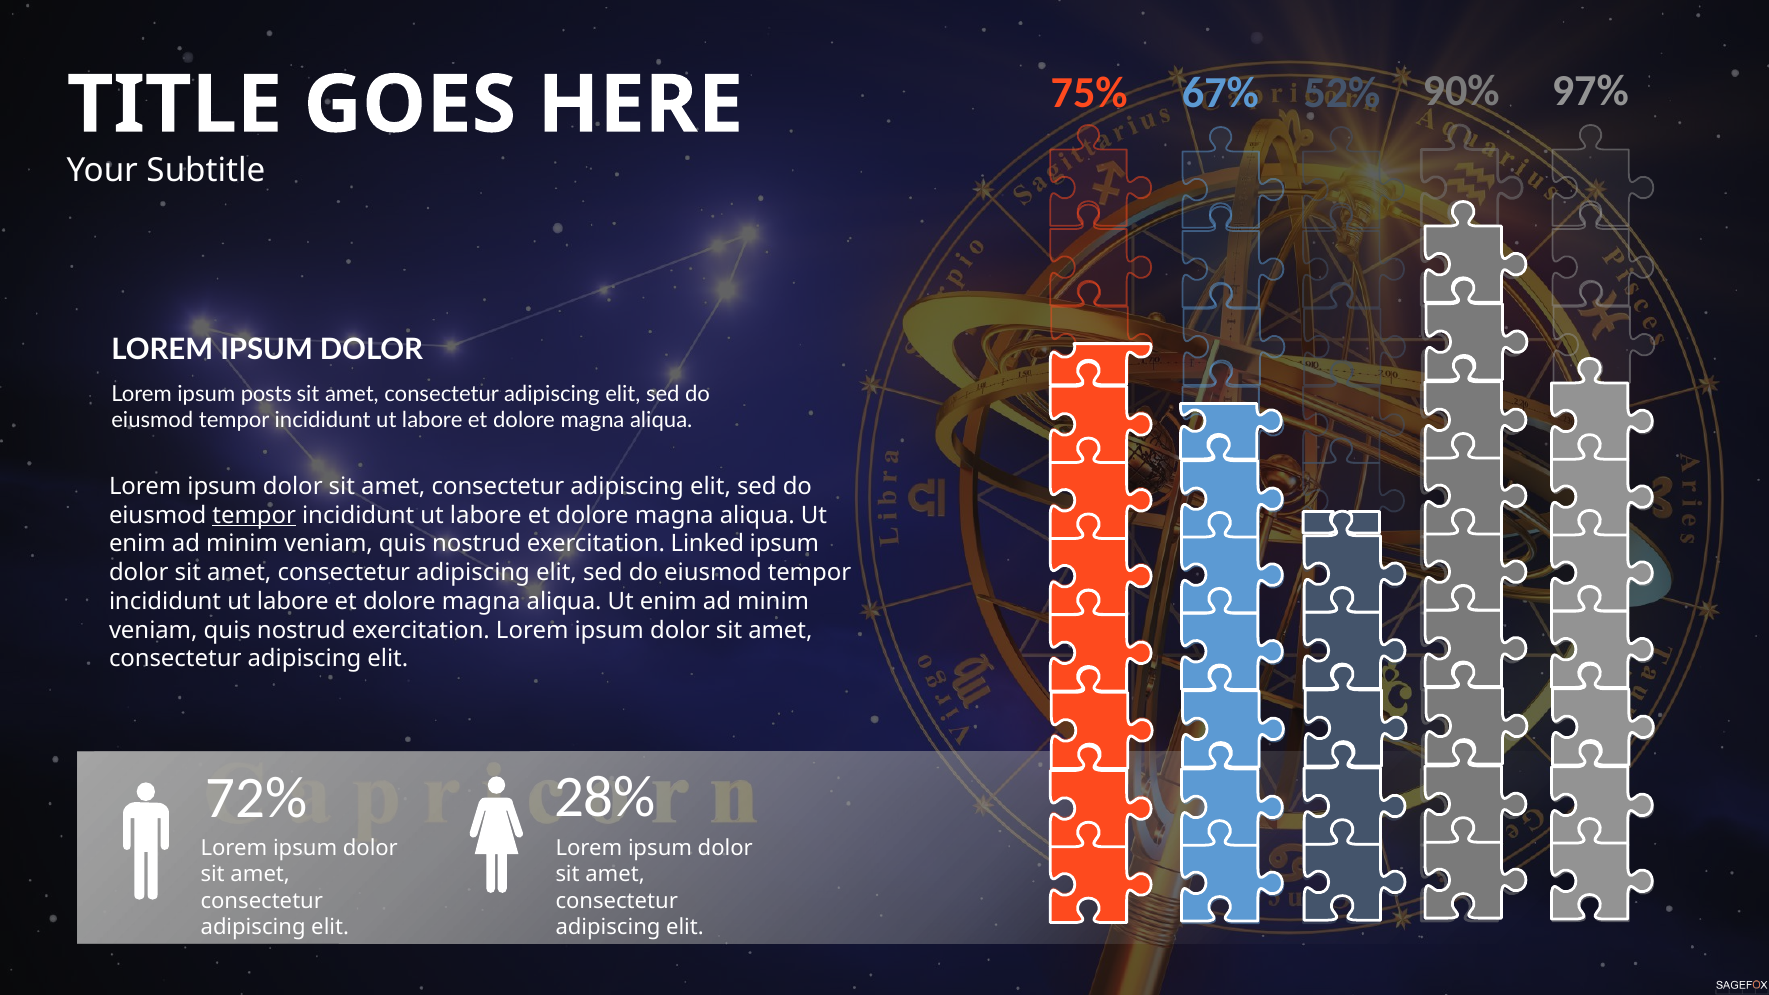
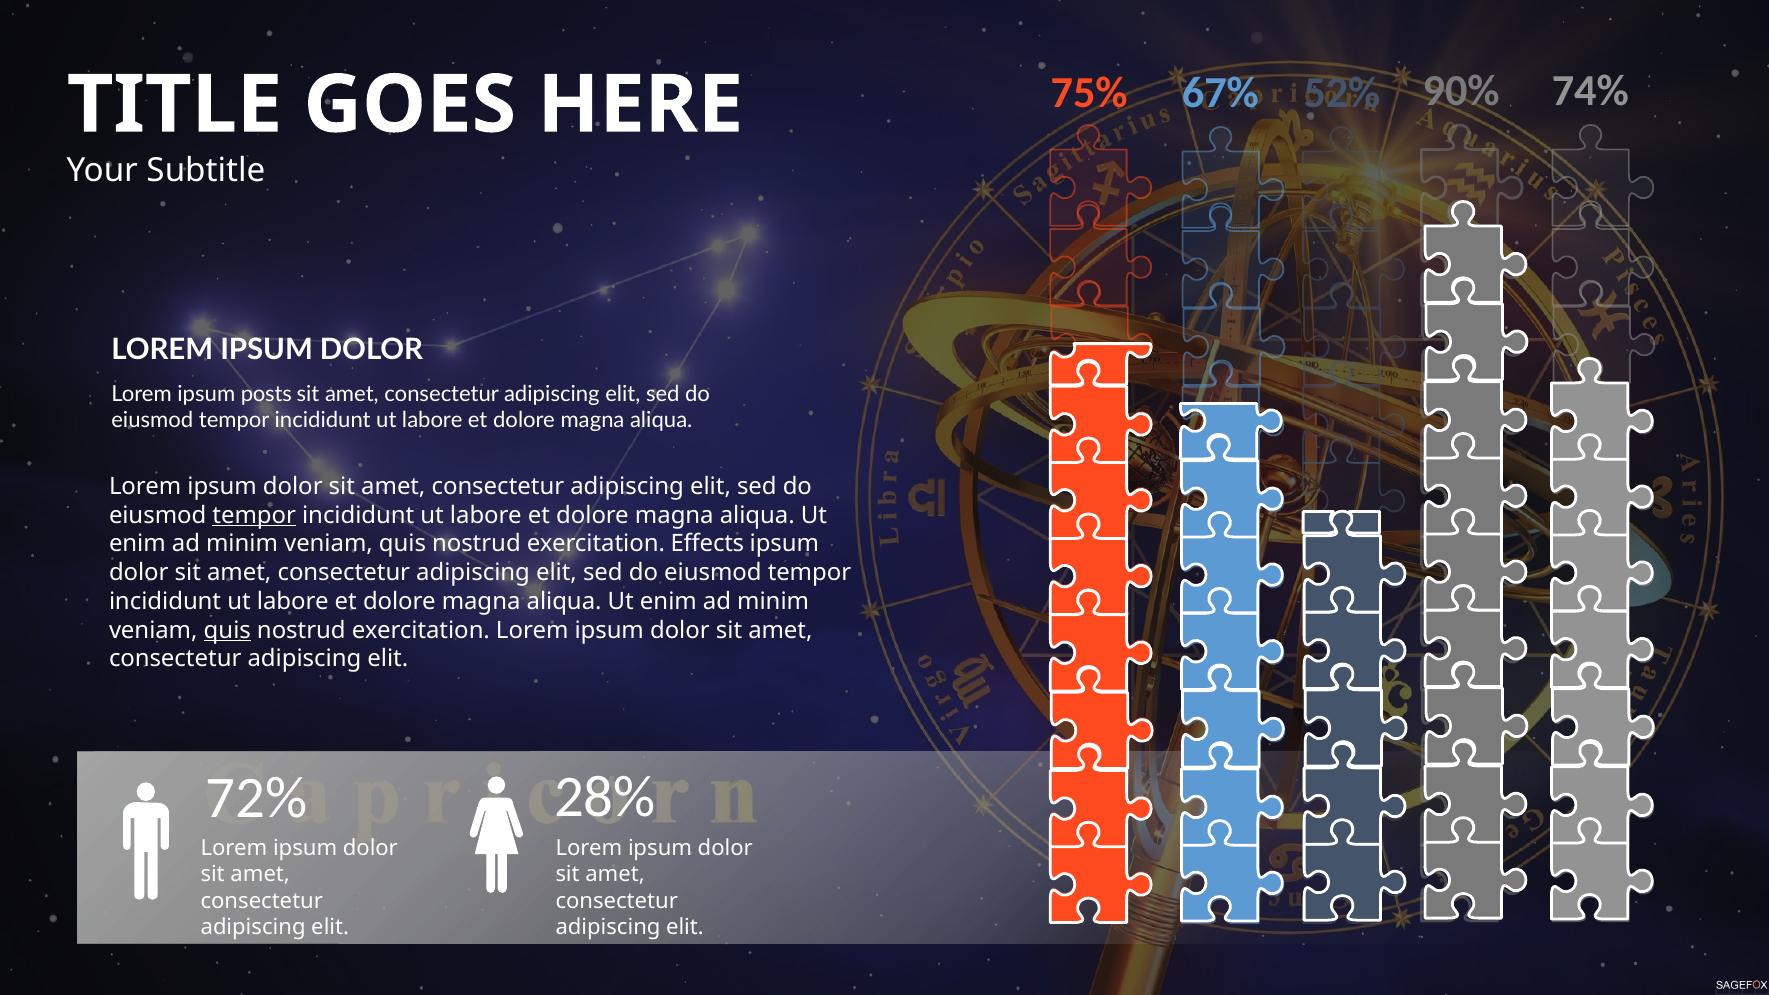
97%: 97% -> 74%
Linked: Linked -> Effects
quis at (227, 630) underline: none -> present
